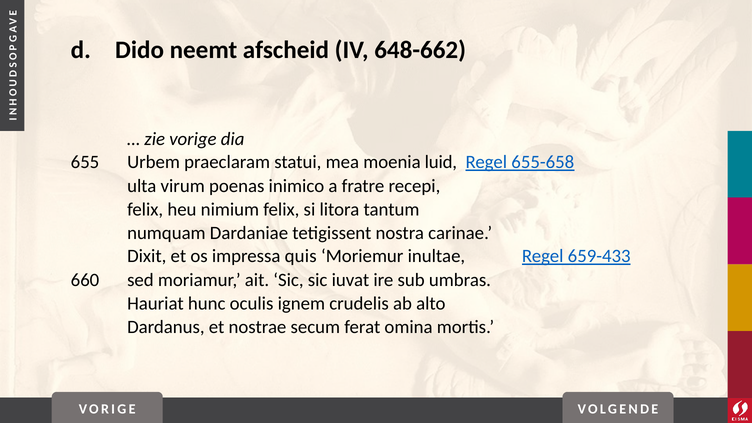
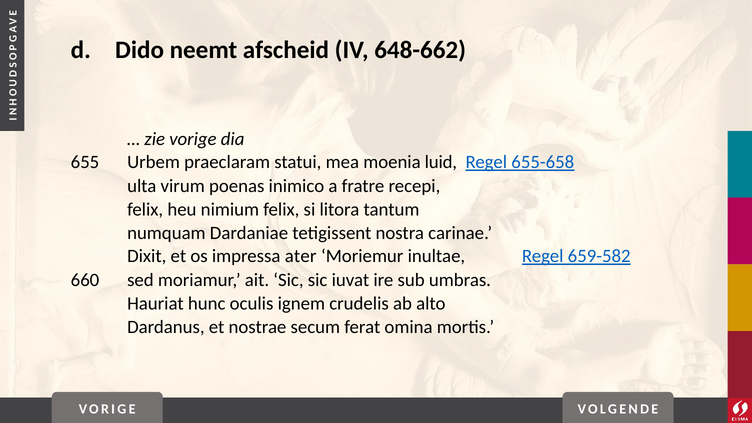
quis: quis -> ater
659-433: 659-433 -> 659-582
